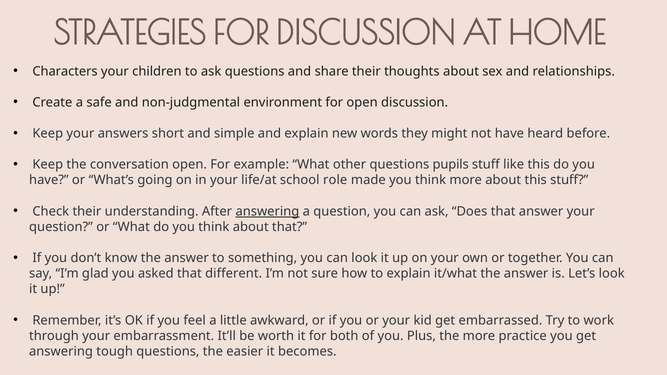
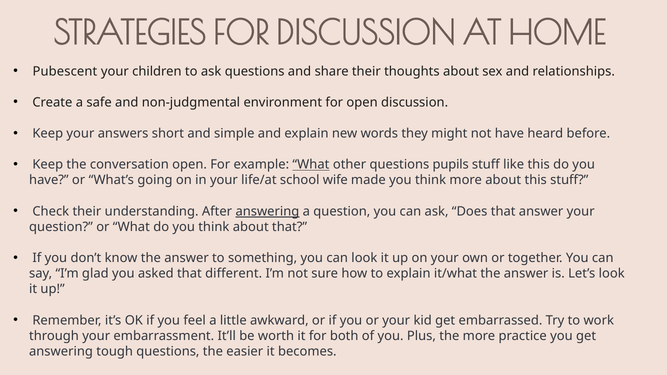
Characters: Characters -> Pubescent
What at (311, 165) underline: none -> present
role: role -> wife
